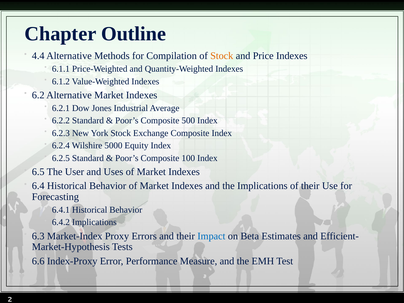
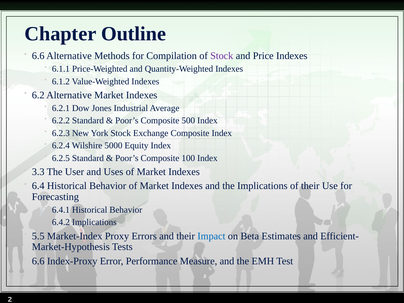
4.4 at (38, 56): 4.4 -> 6.6
Stock at (222, 56) colour: orange -> purple
6.5: 6.5 -> 3.3
6.3: 6.3 -> 5.5
